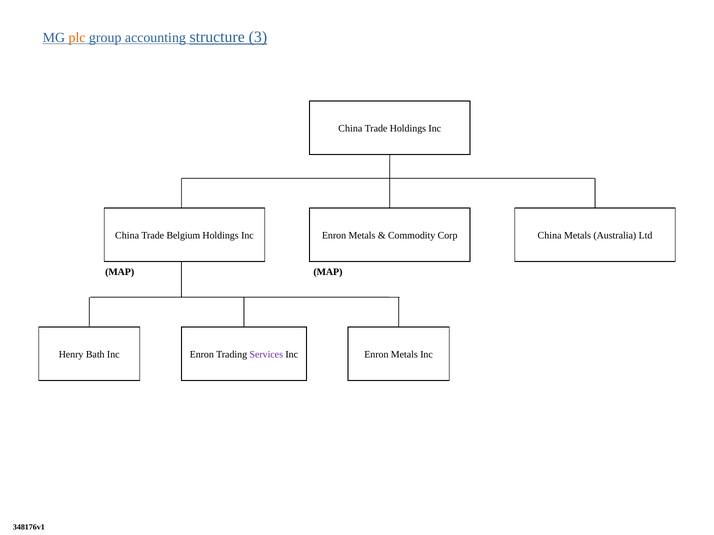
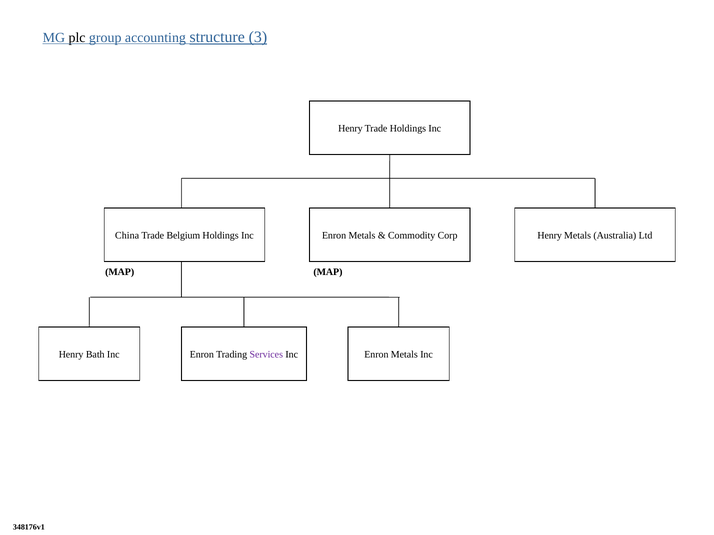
plc colour: orange -> black
China at (350, 129): China -> Henry
Corp China: China -> Henry
